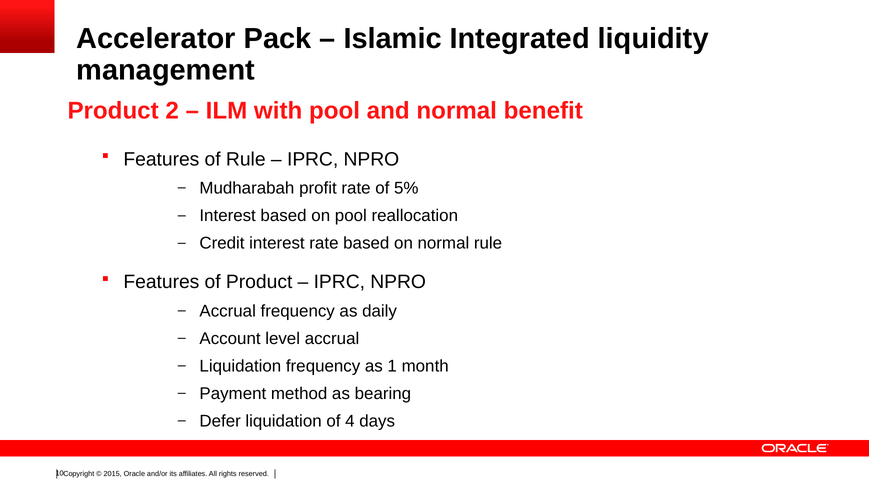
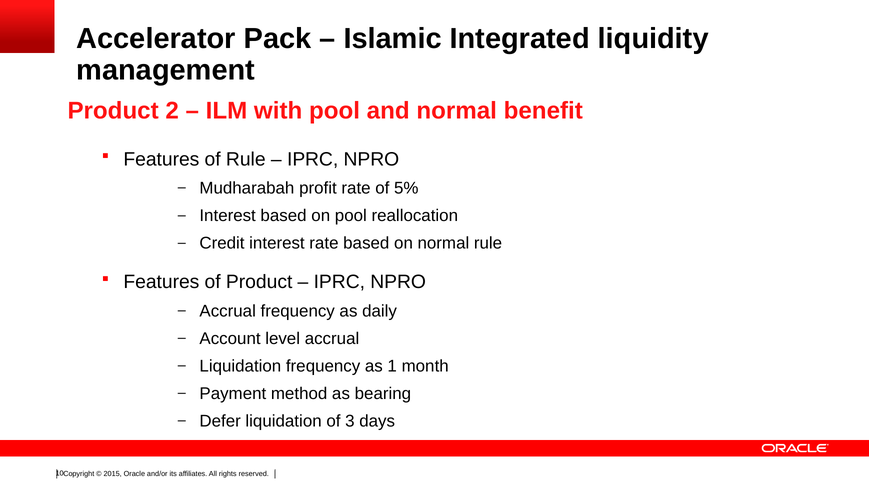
4: 4 -> 3
